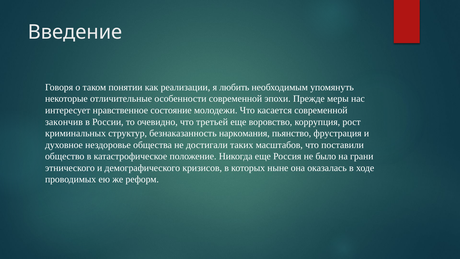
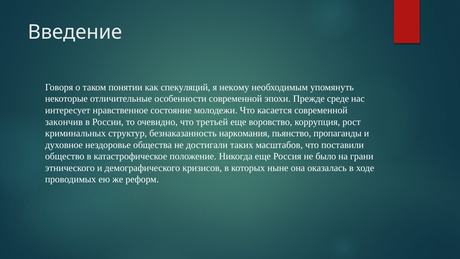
реализации: реализации -> спекуляций
любить: любить -> некому
меры: меры -> среде
фрустрация: фрустрация -> пропаганды
